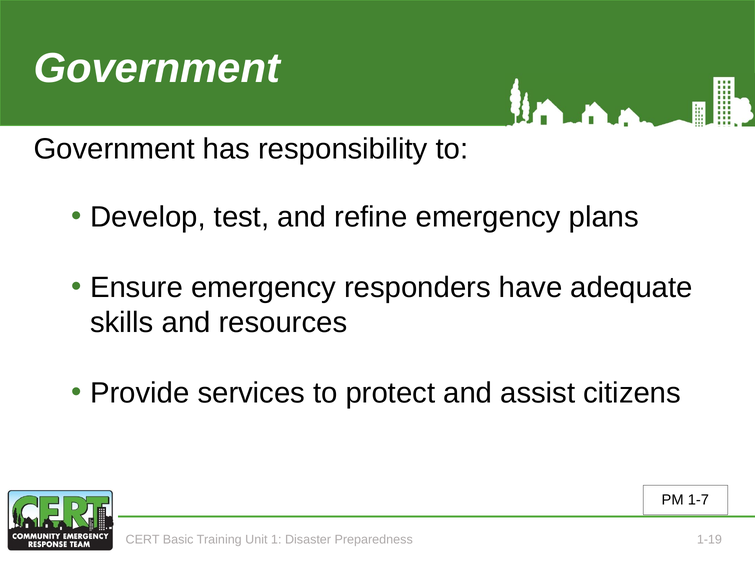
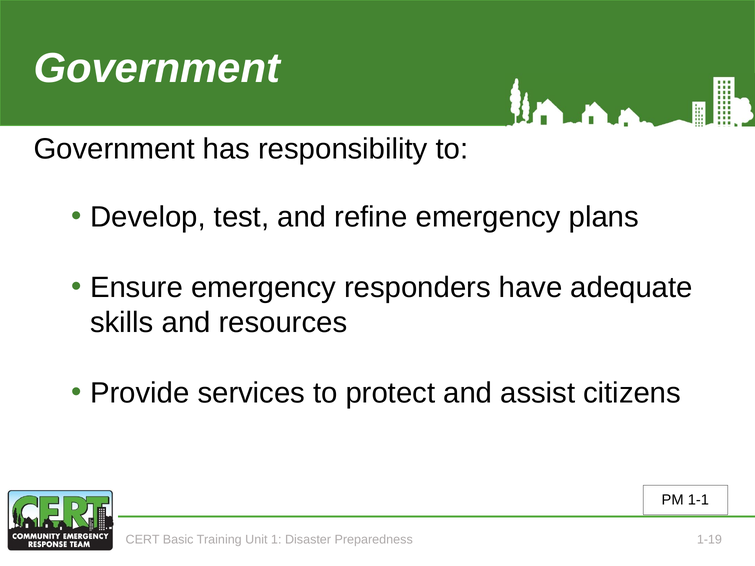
1-7: 1-7 -> 1-1
